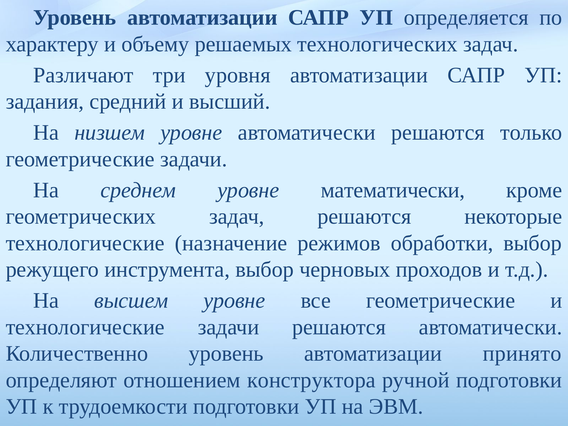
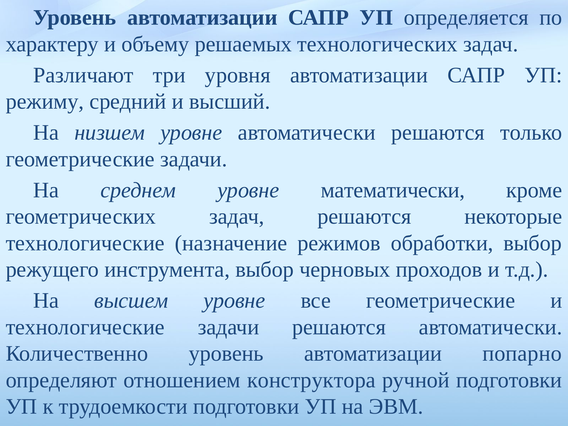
задания: задания -> режиму
принято: принято -> попарно
